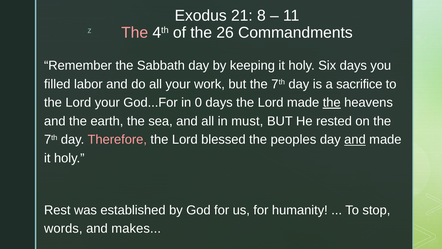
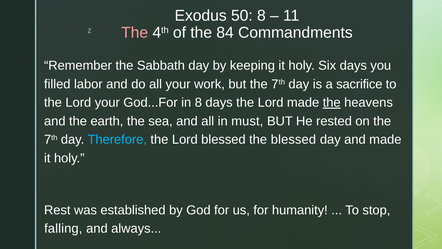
21: 21 -> 50
26: 26 -> 84
in 0: 0 -> 8
Therefore colour: pink -> light blue
the peoples: peoples -> blessed
and at (355, 140) underline: present -> none
words: words -> falling
makes: makes -> always
